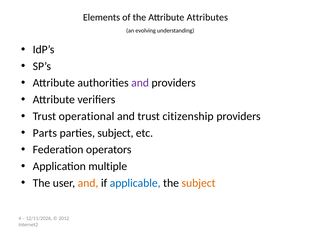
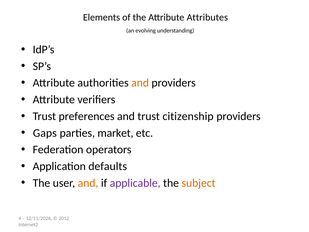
and at (140, 83) colour: purple -> orange
operational: operational -> preferences
Parts: Parts -> Gaps
parties subject: subject -> market
multiple: multiple -> defaults
applicable colour: blue -> purple
